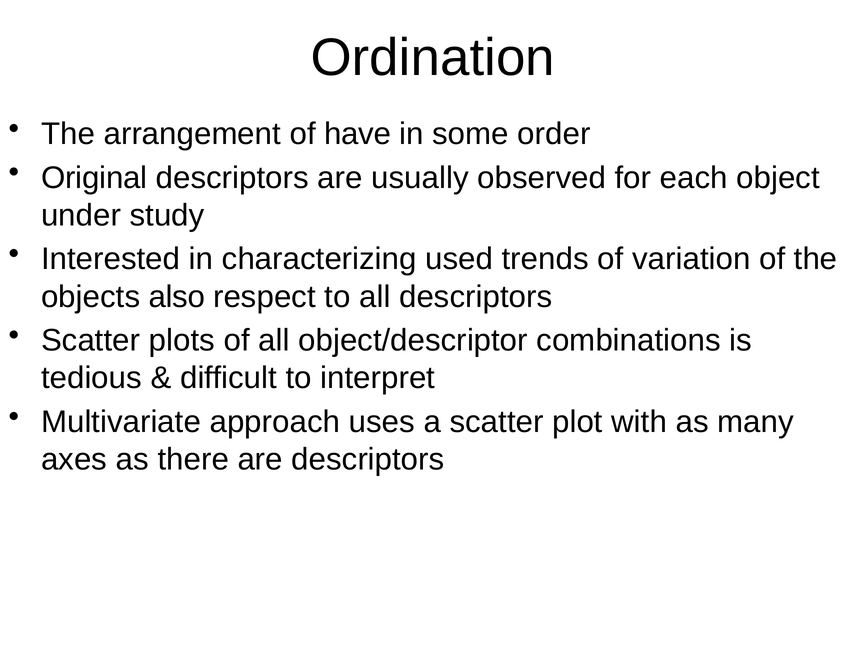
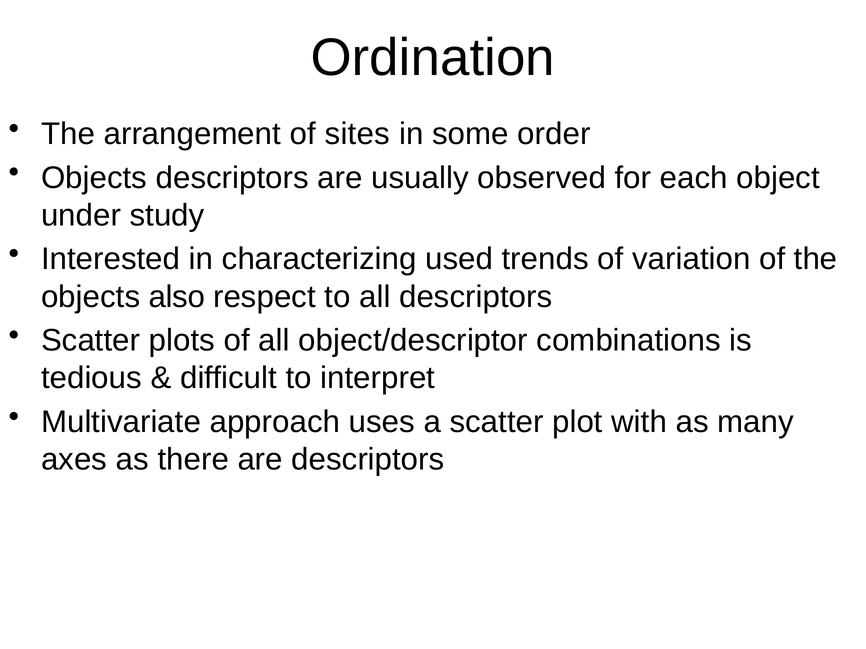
have: have -> sites
Original at (94, 178): Original -> Objects
